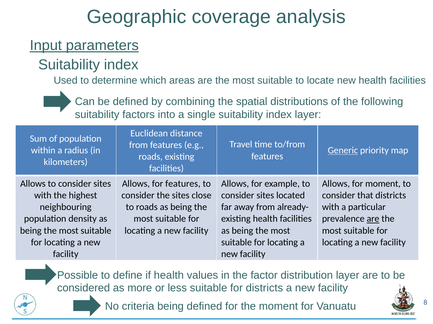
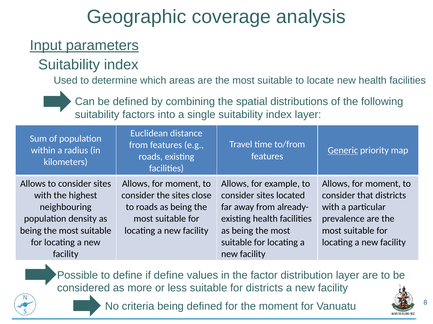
features at (183, 184): features -> moment
are at (373, 219) underline: present -> none
if health: health -> define
